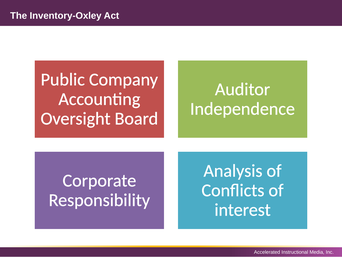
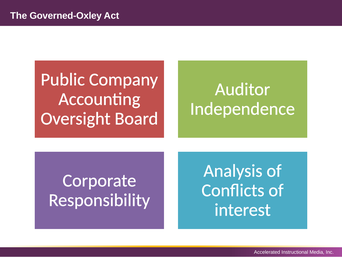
Inventory-Oxley: Inventory-Oxley -> Governed-Oxley
